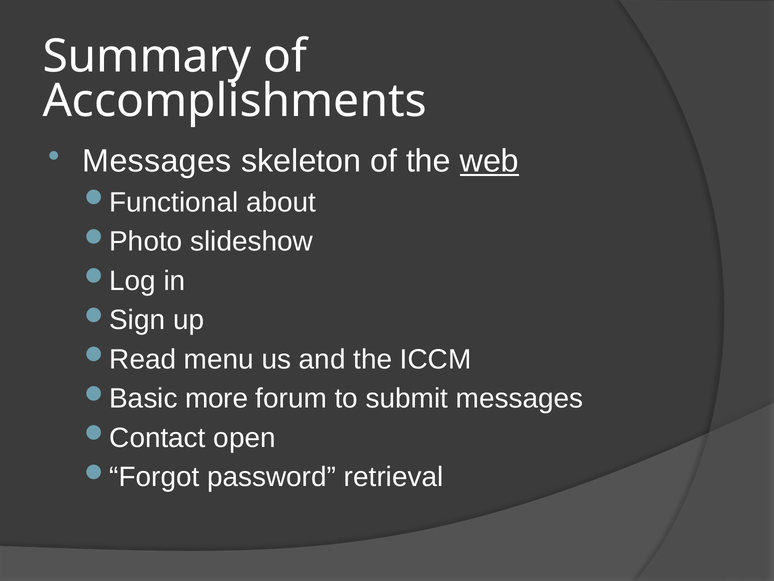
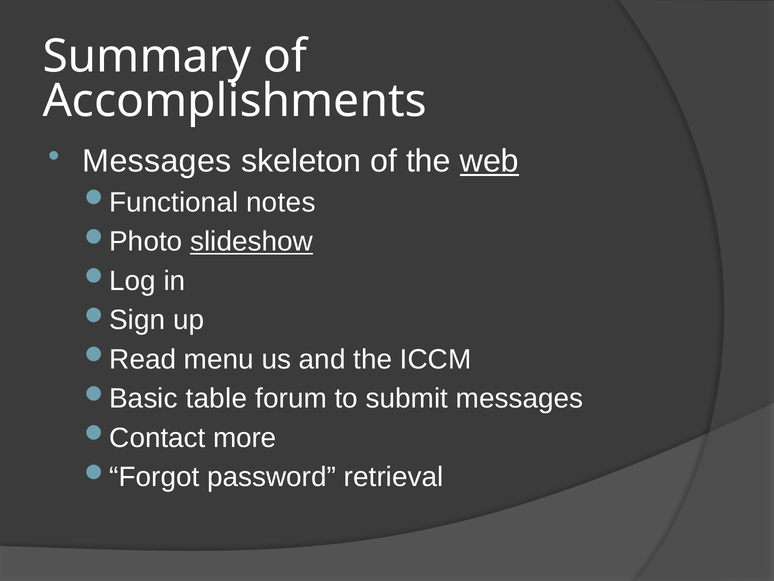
about: about -> notes
slideshow underline: none -> present
more: more -> table
open: open -> more
